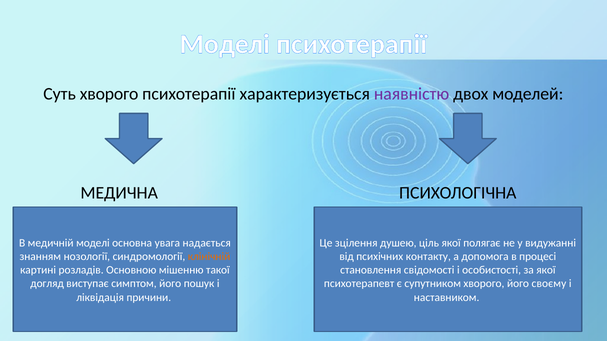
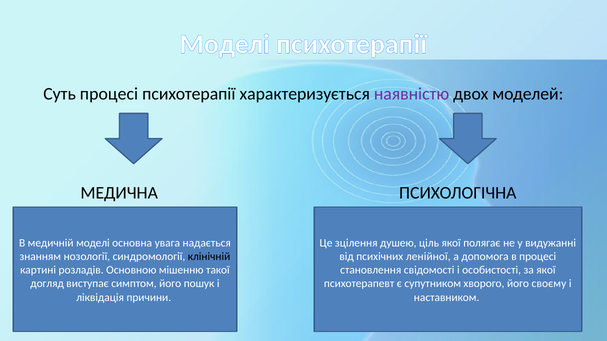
Суть хворого: хворого -> процесі
клінічній colour: orange -> black
контакту: контакту -> ленійної
